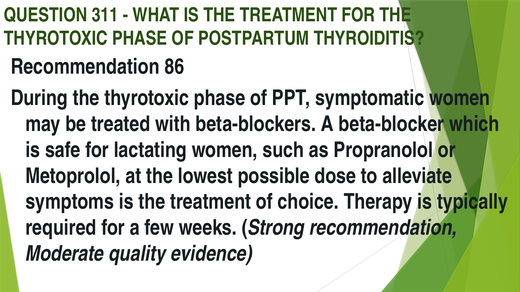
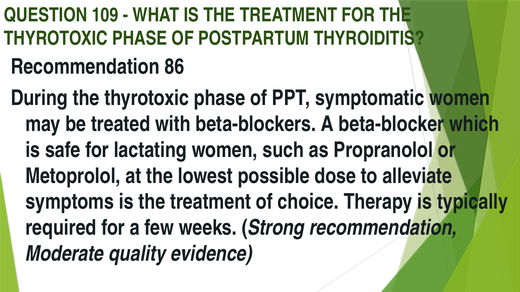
311: 311 -> 109
